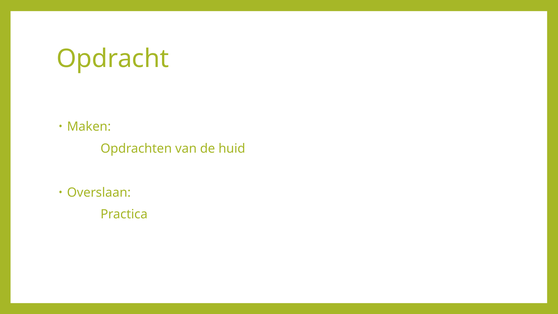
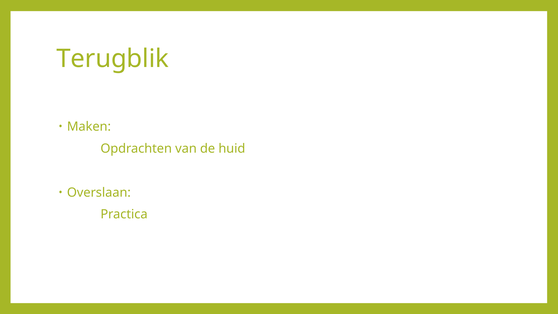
Opdracht: Opdracht -> Terugblik
